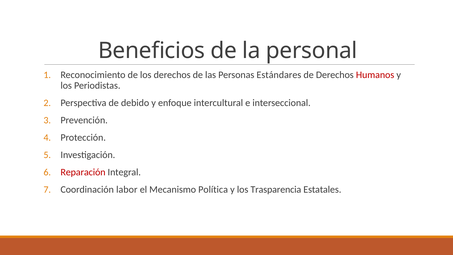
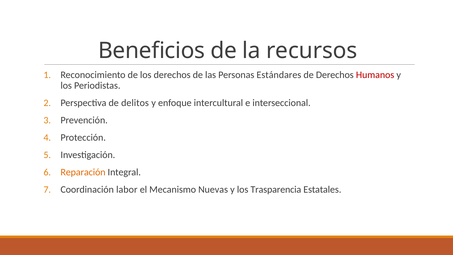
personal: personal -> recursos
debido: debido -> delitos
Reparación colour: red -> orange
Política: Política -> Nuevas
